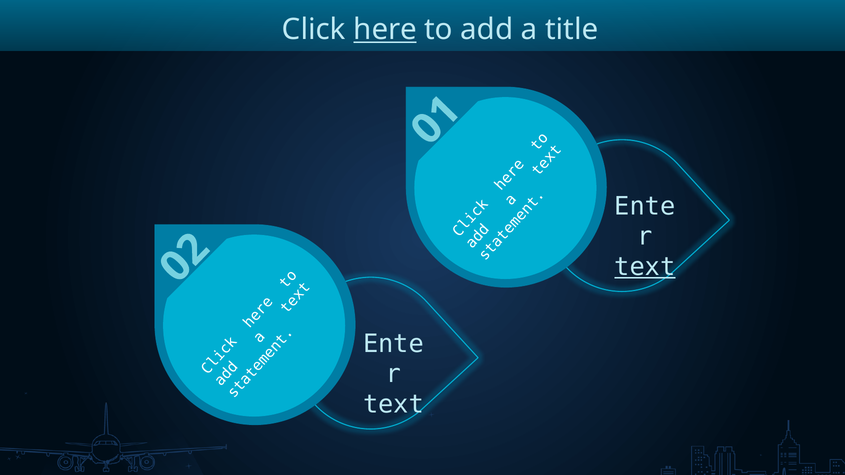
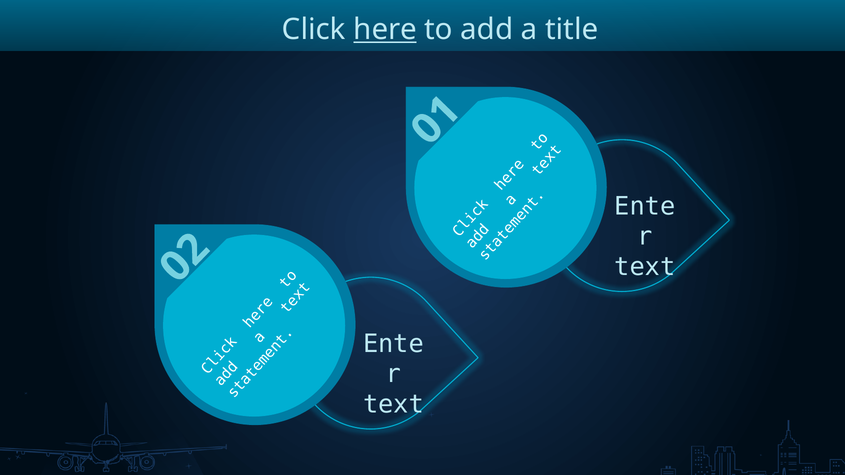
text at (645, 267) underline: present -> none
